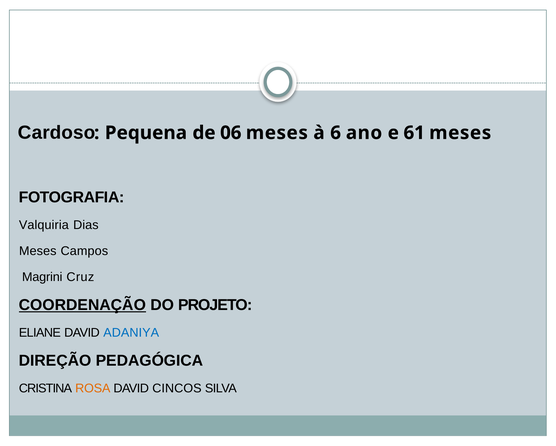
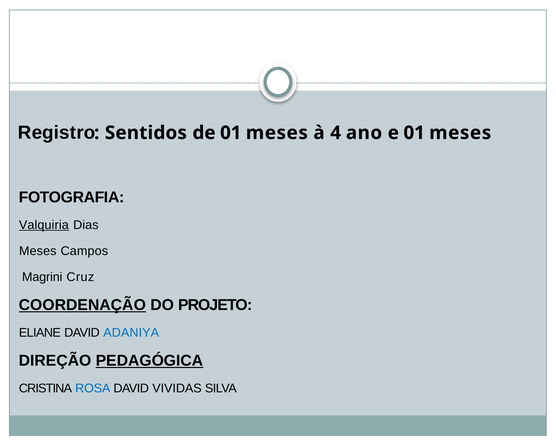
Cardoso: Cardoso -> Registro
Pequena: Pequena -> Sentidos
de 06: 06 -> 01
6: 6 -> 4
e 61: 61 -> 01
Valquiria underline: none -> present
PEDAGÓGICA underline: none -> present
ROSA colour: orange -> blue
CINCOS: CINCOS -> VIVIDAS
